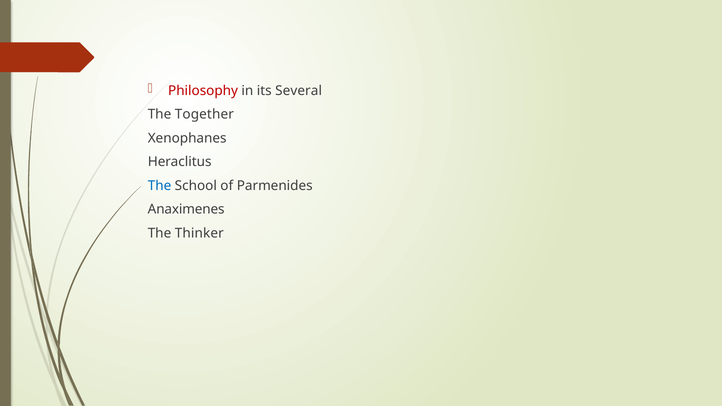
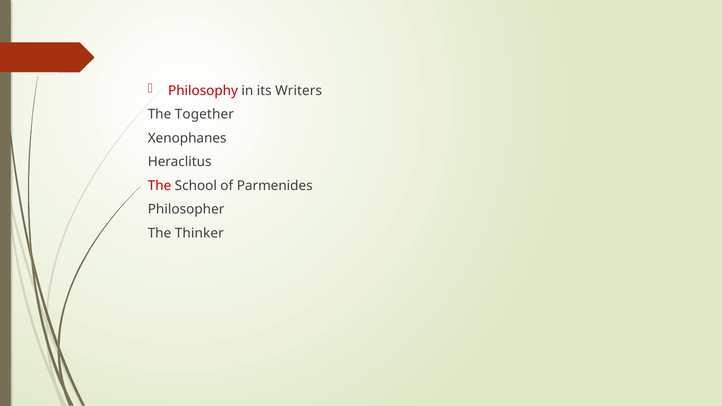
Several: Several -> Writers
The at (160, 186) colour: blue -> red
Anaximenes: Anaximenes -> Philosopher
